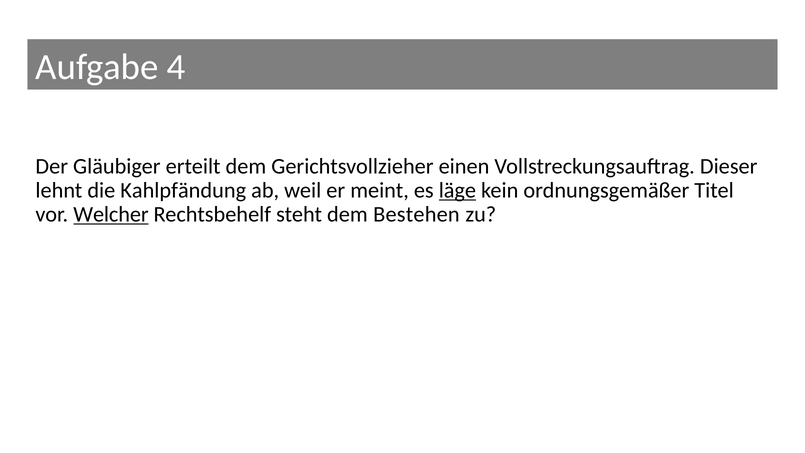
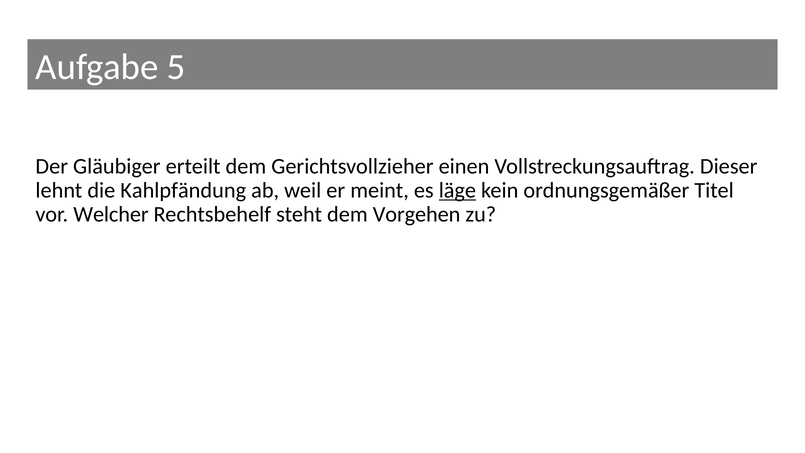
4: 4 -> 5
Welcher underline: present -> none
Bestehen: Bestehen -> Vorgehen
